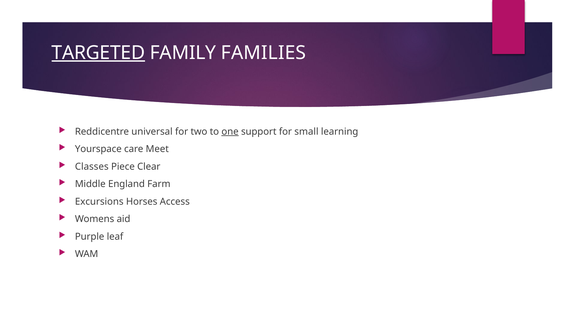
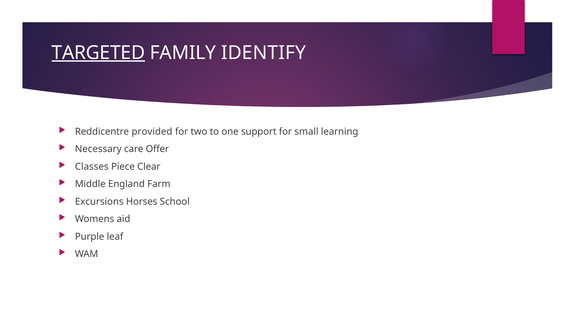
FAMILIES: FAMILIES -> IDENTIFY
universal: universal -> provided
one underline: present -> none
Yourspace: Yourspace -> Necessary
Meet: Meet -> Offer
Access: Access -> School
